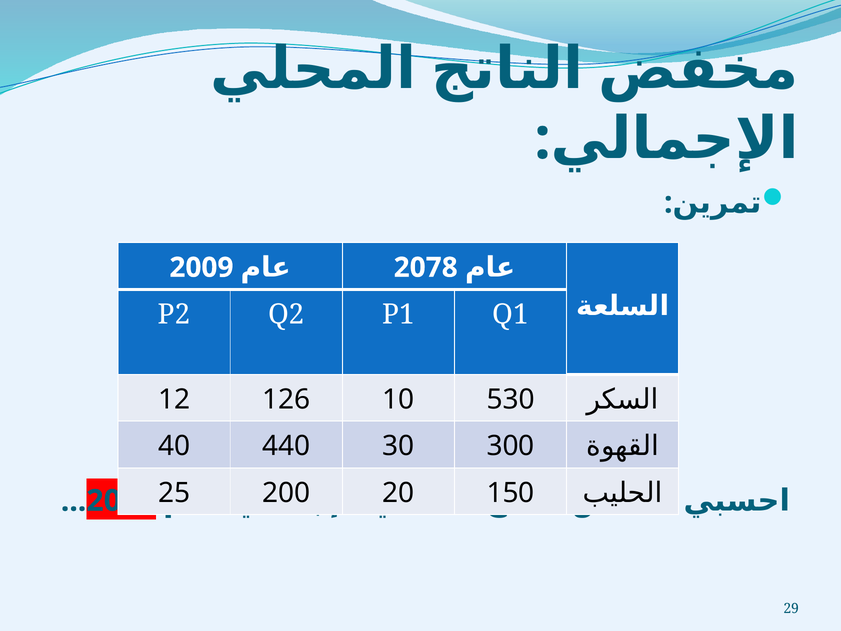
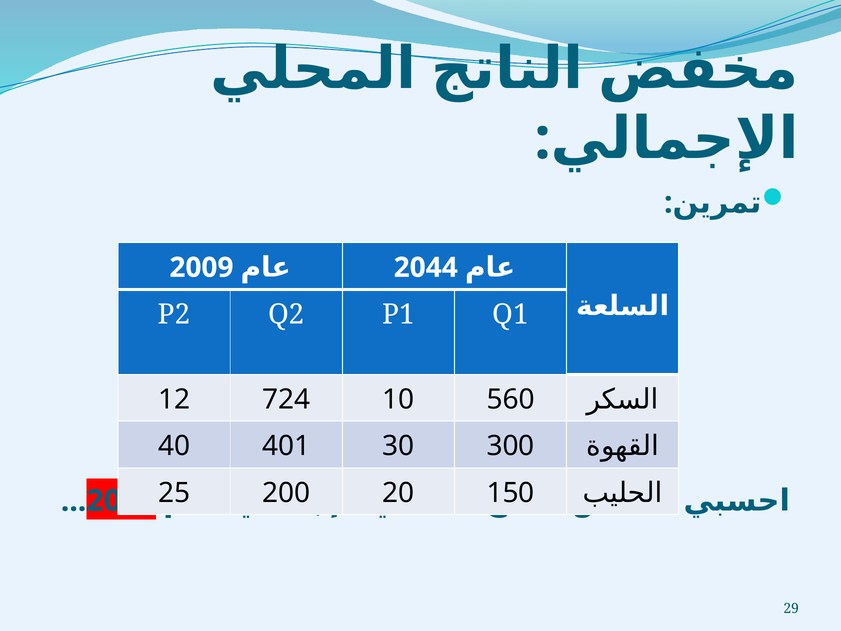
2078: 2078 -> 2044
126: 126 -> 724
530: 530 -> 560
440: 440 -> 401
